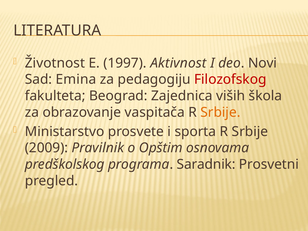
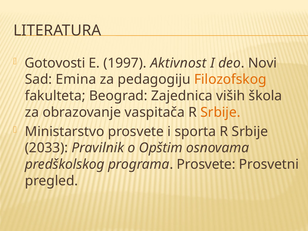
Životnost: Životnost -> Gotovosti
Filozofskog colour: red -> orange
2009: 2009 -> 2033
programa Saradnik: Saradnik -> Prosvete
